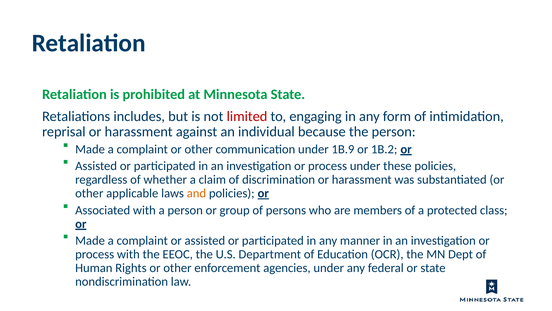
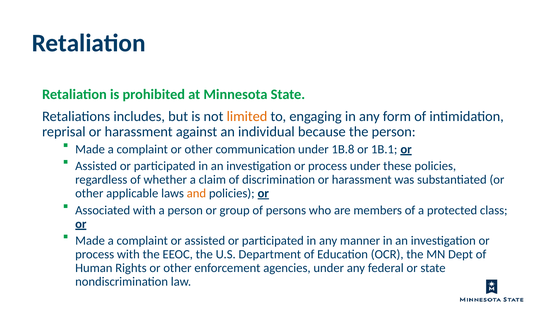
limited colour: red -> orange
1B.9: 1B.9 -> 1B.8
1B.2: 1B.2 -> 1B.1
